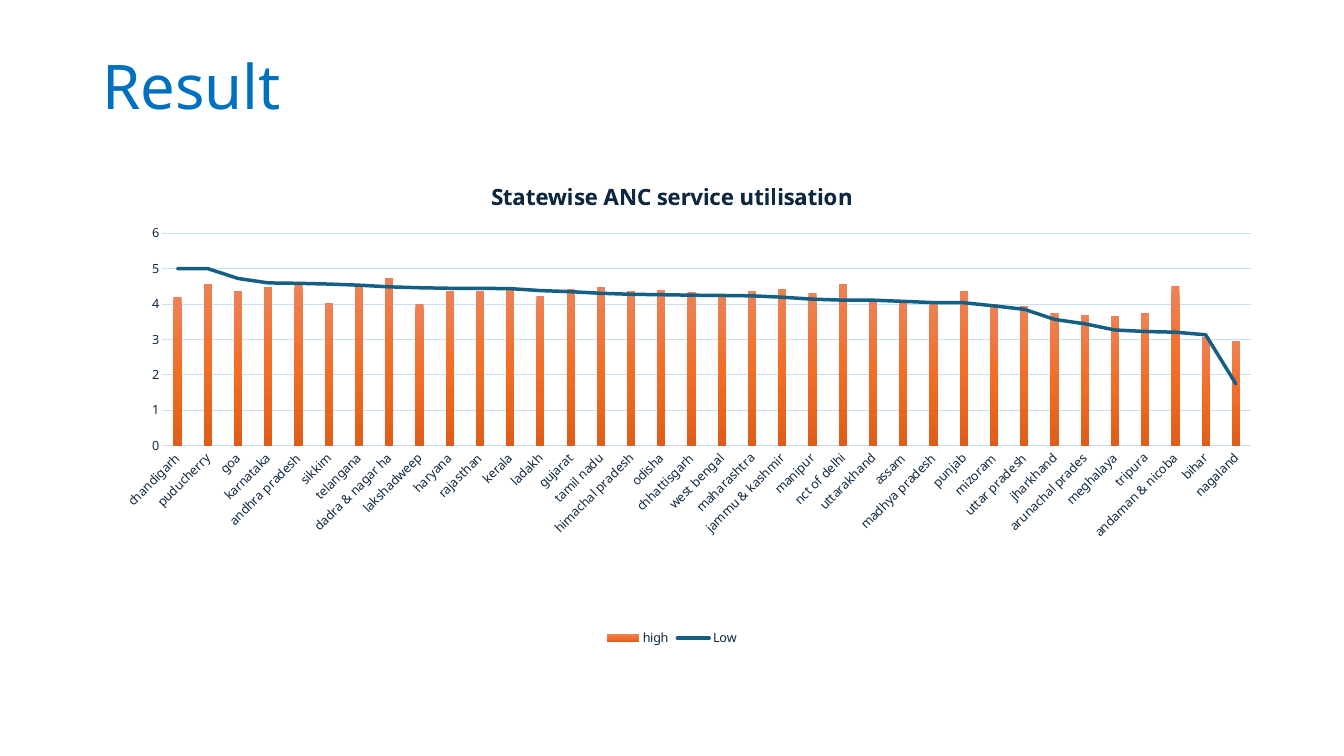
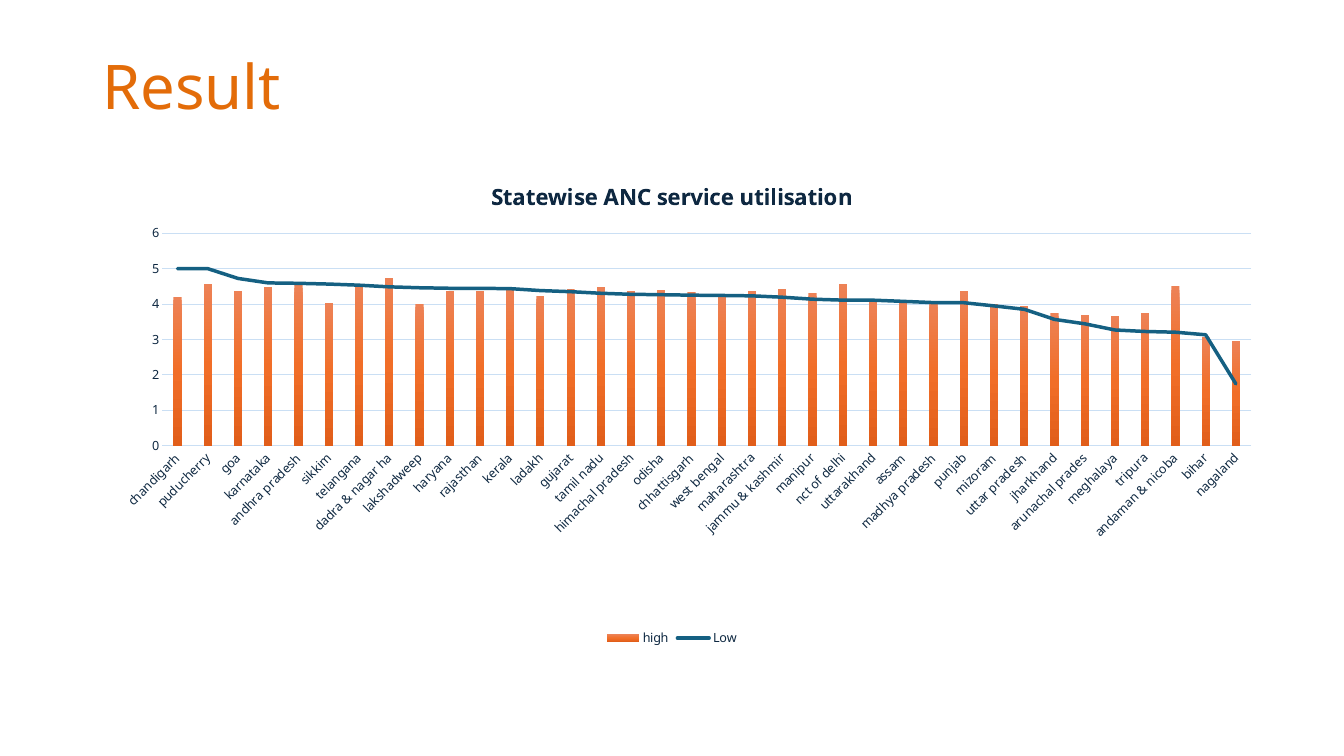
Result colour: blue -> orange
